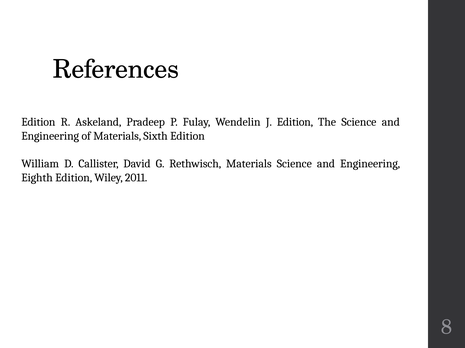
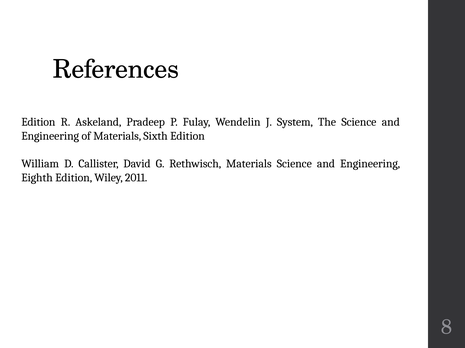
J Edition: Edition -> System
